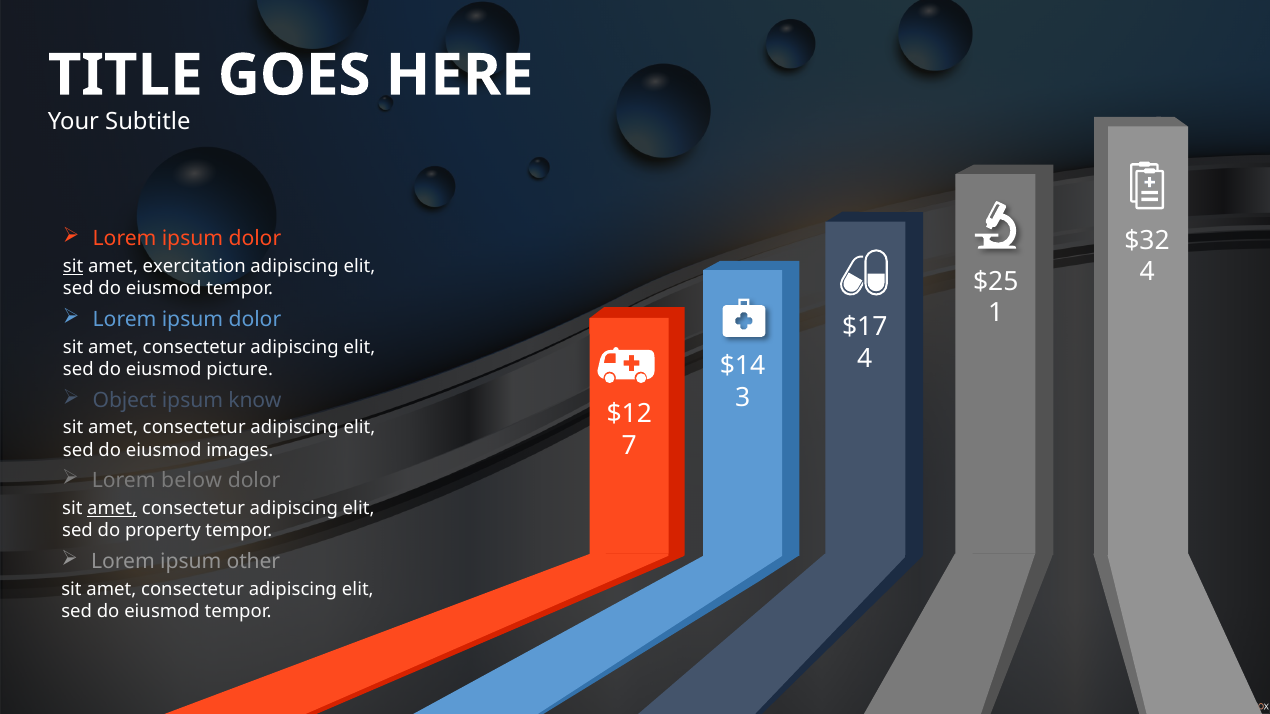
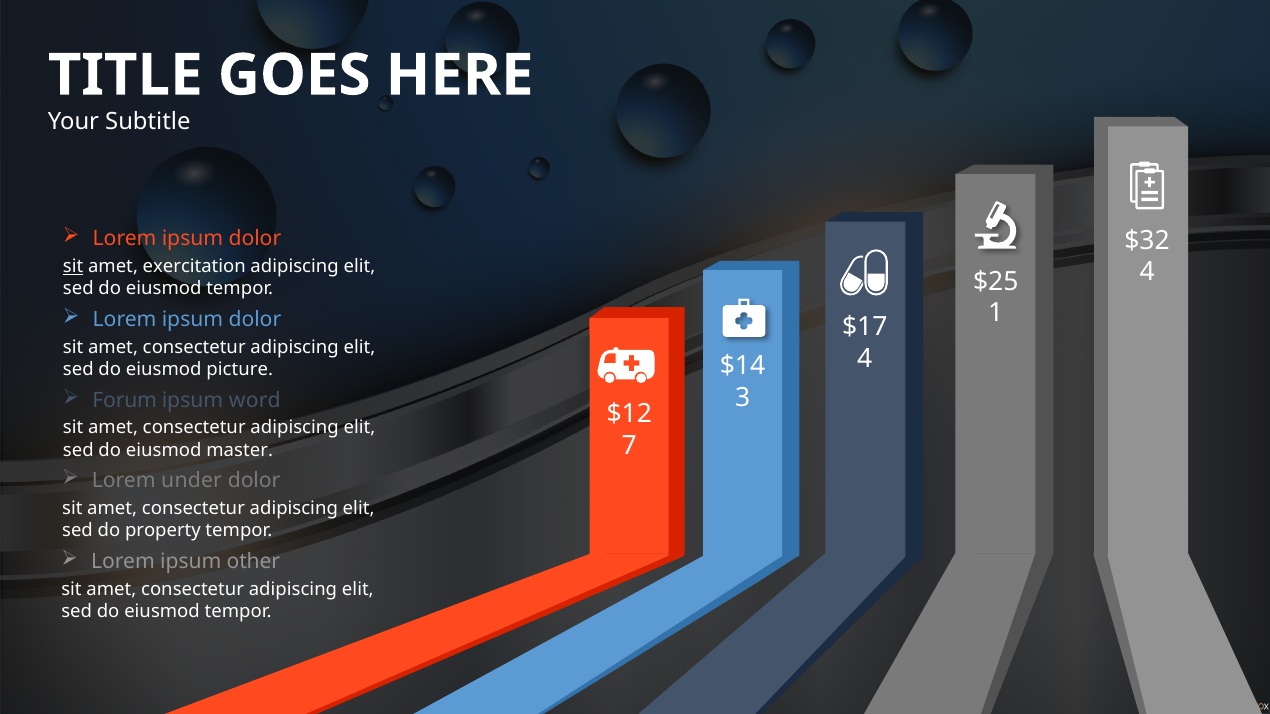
Object: Object -> Forum
know: know -> word
images: images -> master
below: below -> under
amet at (112, 508) underline: present -> none
